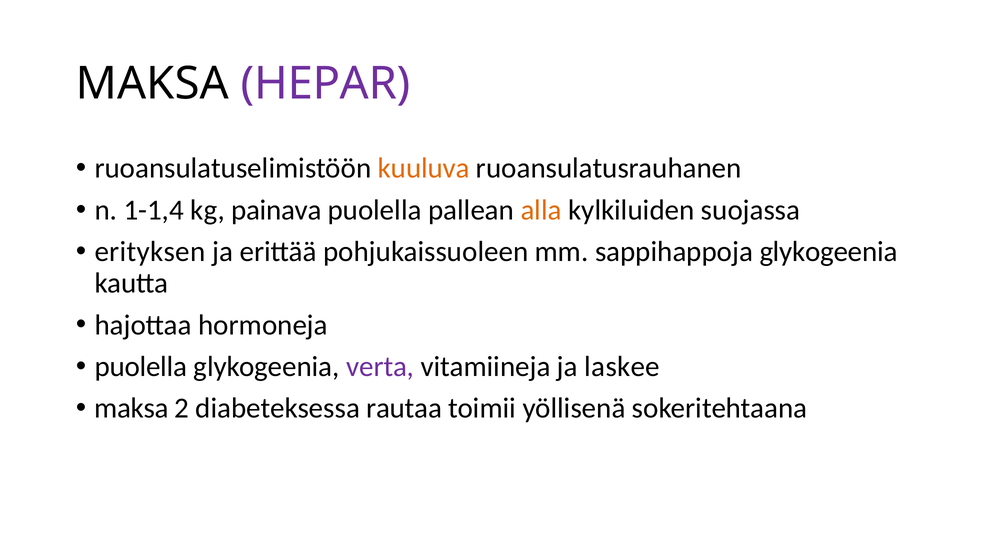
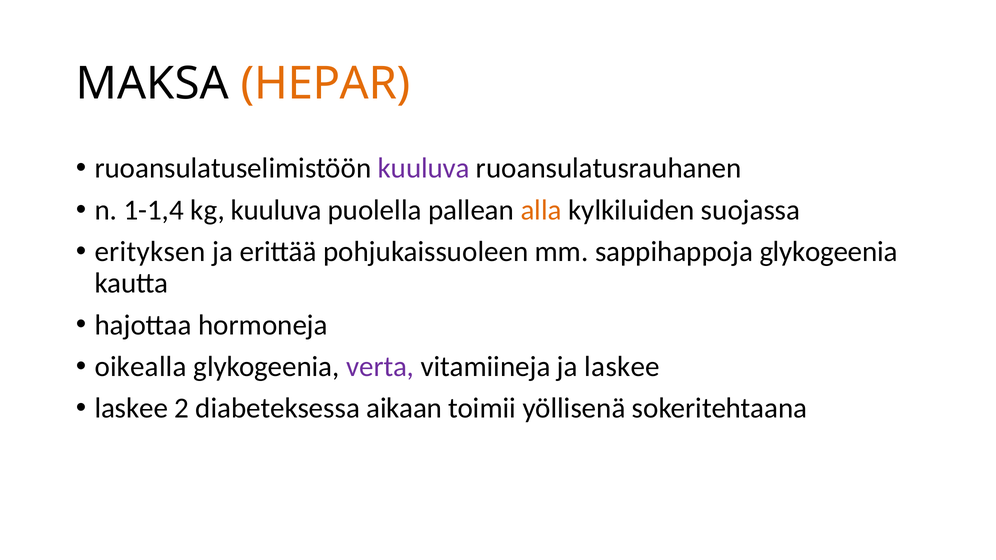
HEPAR colour: purple -> orange
kuuluva at (424, 168) colour: orange -> purple
kg painava: painava -> kuuluva
puolella at (141, 367): puolella -> oikealla
maksa at (131, 409): maksa -> laskee
rautaa: rautaa -> aikaan
